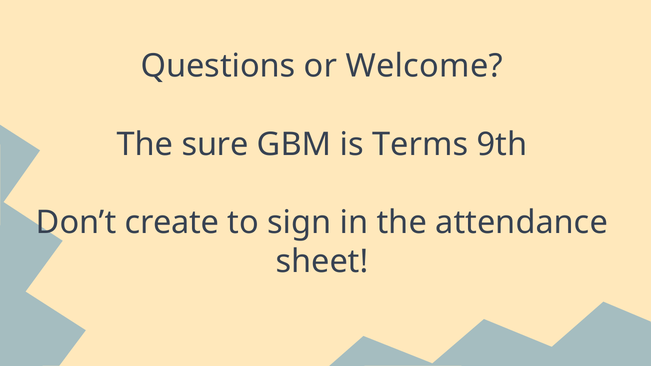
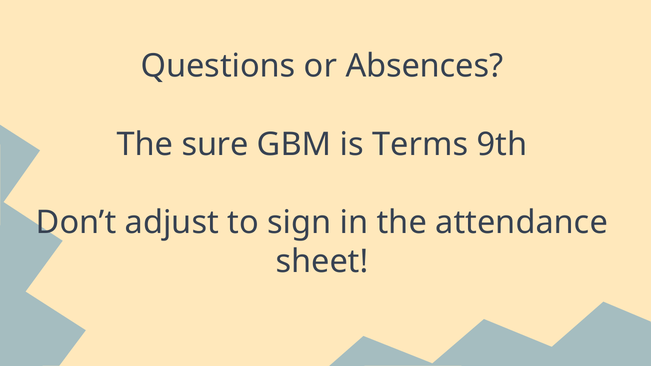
Welcome: Welcome -> Absences
create: create -> adjust
